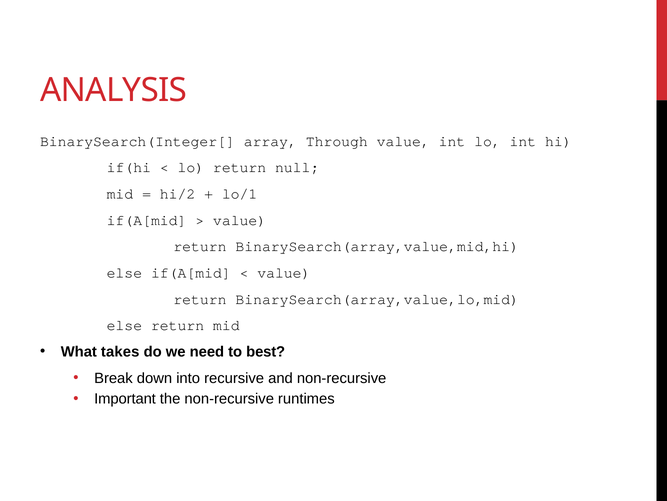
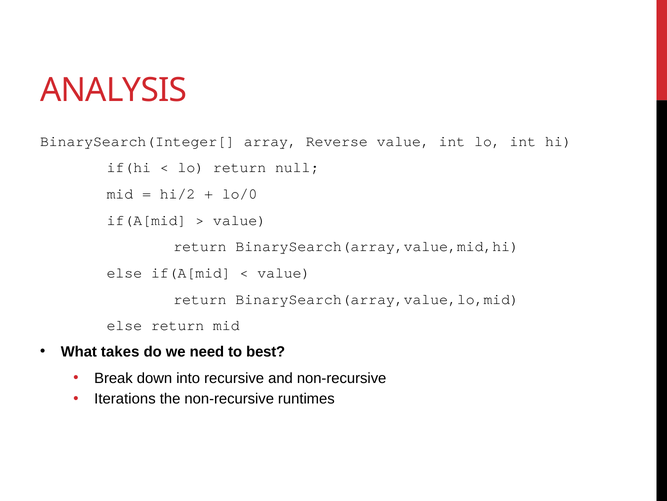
Through: Through -> Reverse
lo/1: lo/1 -> lo/0
Important: Important -> Iterations
